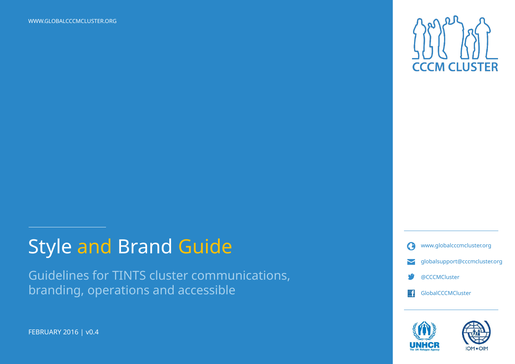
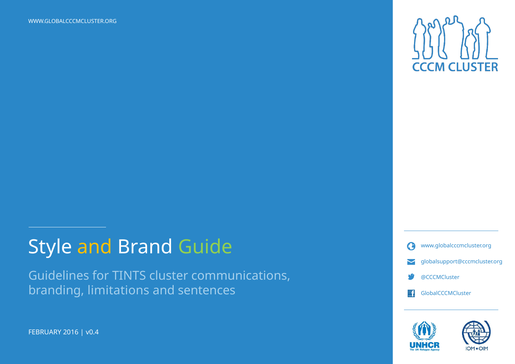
Guide colour: yellow -> light green
operations: operations -> limitations
accessible: accessible -> sentences
